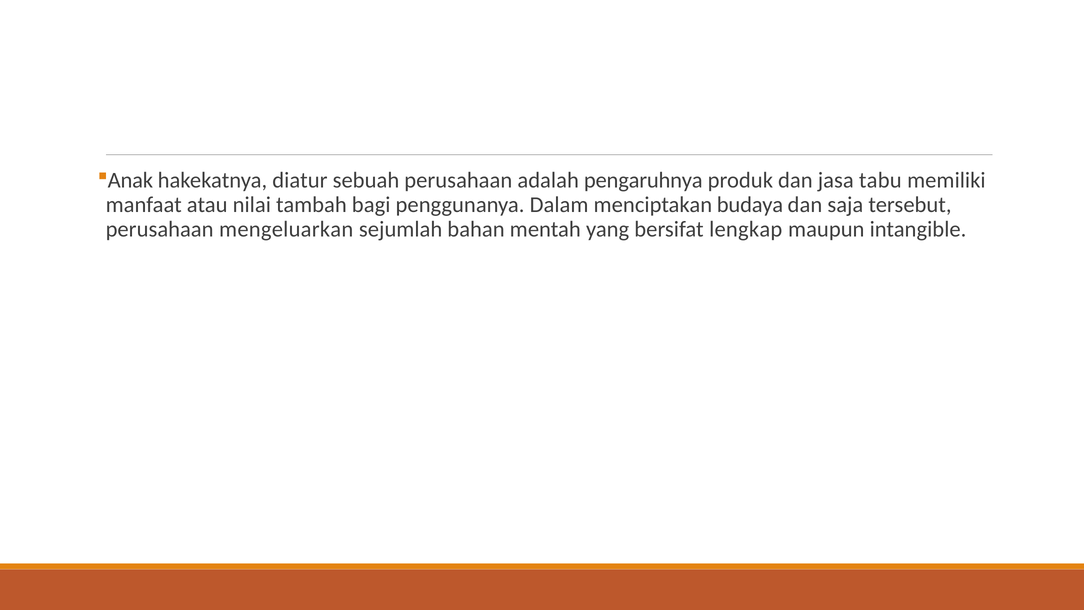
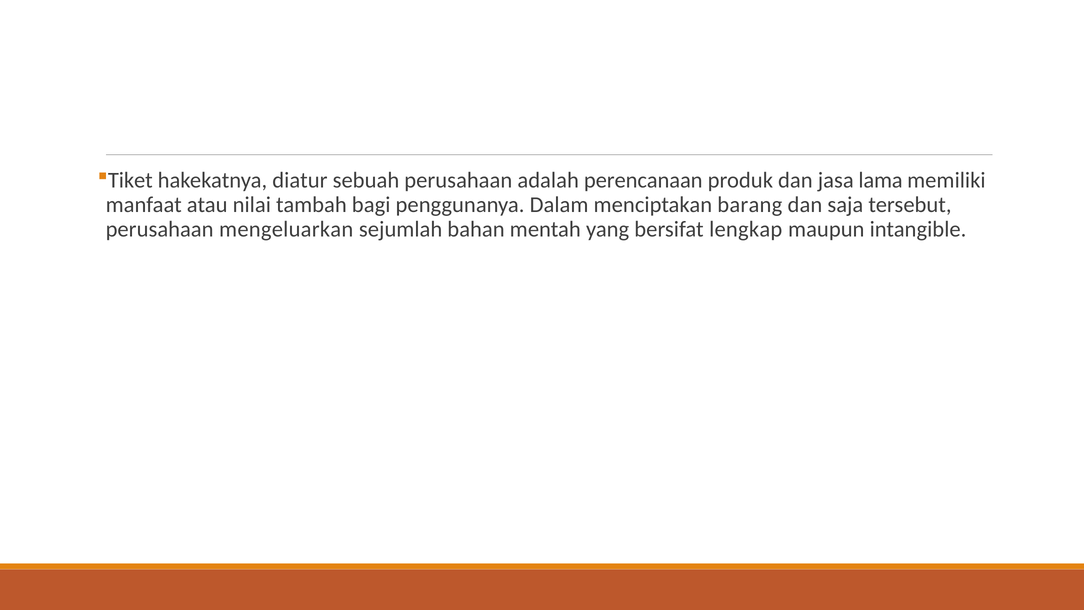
Anak: Anak -> Tiket
pengaruhnya: pengaruhnya -> perencanaan
tabu: tabu -> lama
budaya: budaya -> barang
